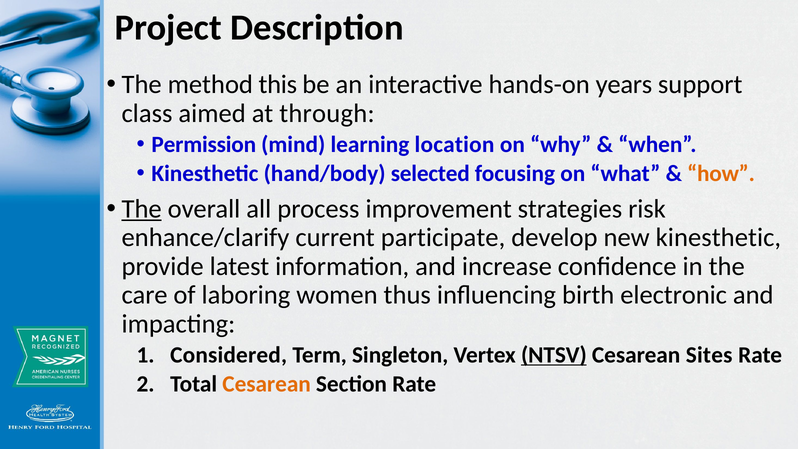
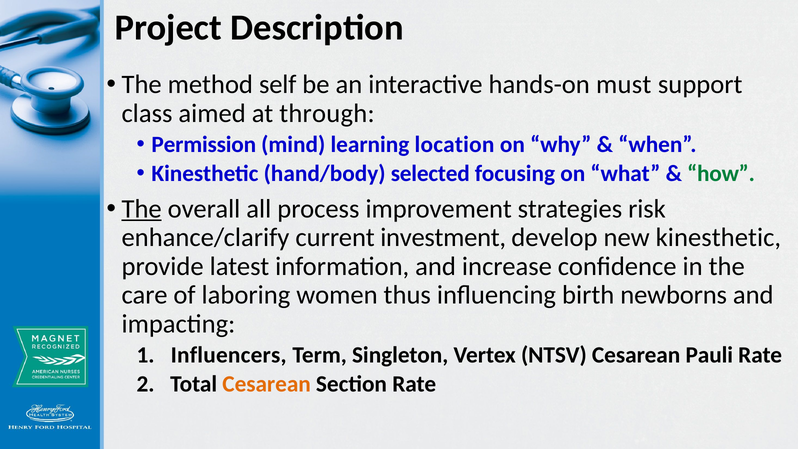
this: this -> self
years: years -> must
how colour: orange -> green
participate: participate -> investment
electronic: electronic -> newborns
Considered: Considered -> Influencers
NTSV underline: present -> none
Sites: Sites -> Pauli
